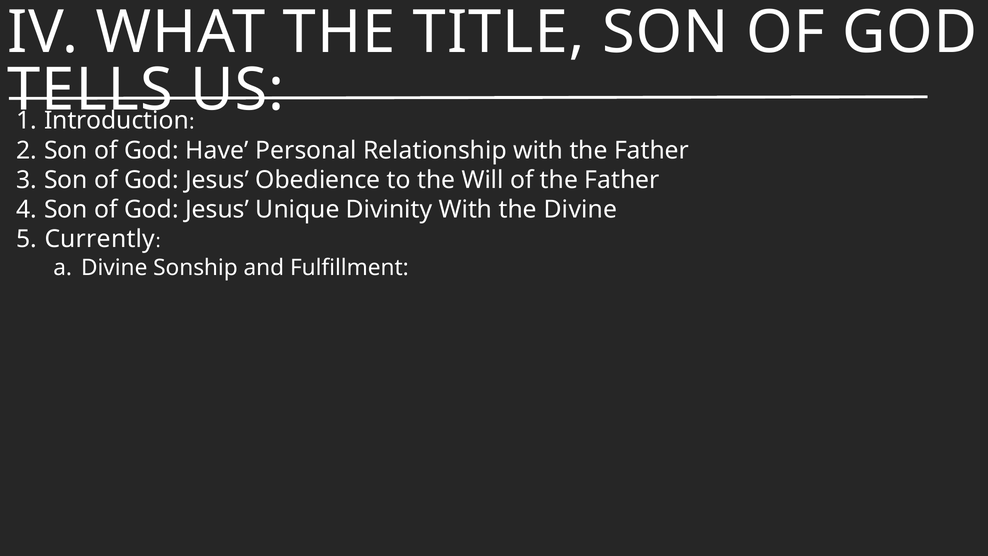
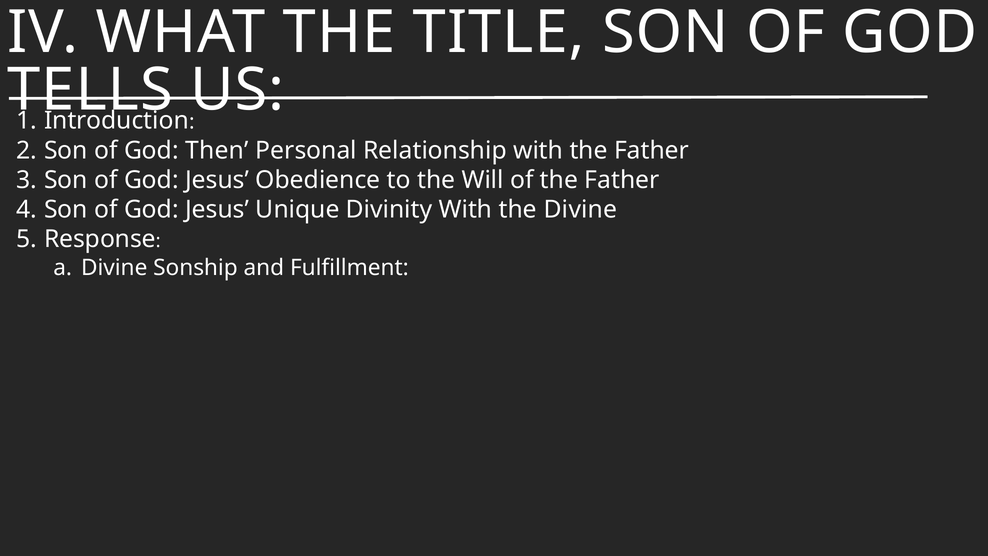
Have: Have -> Then
Currently: Currently -> Response
